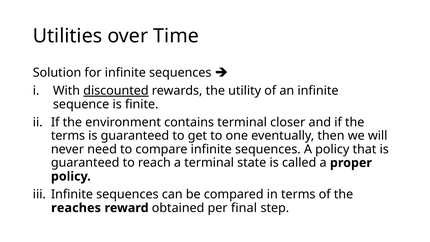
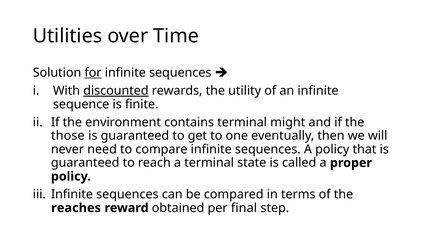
for underline: none -> present
closer: closer -> might
terms at (68, 136): terms -> those
